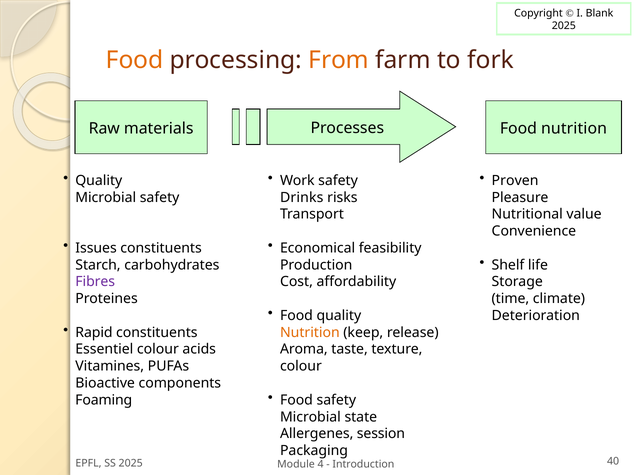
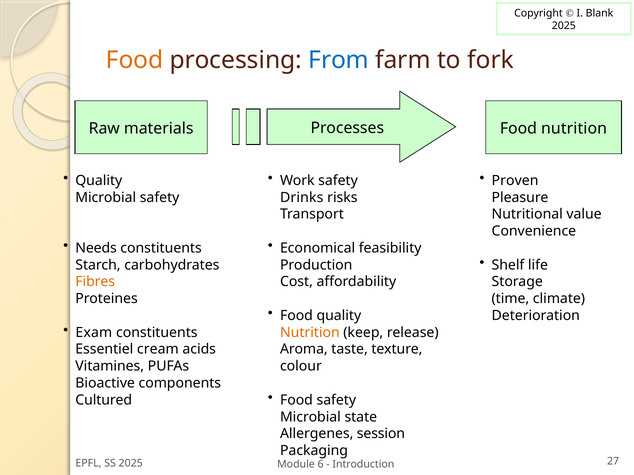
From colour: orange -> blue
Issues: Issues -> Needs
Fibres colour: purple -> orange
Rapid: Rapid -> Exam
Essentiel colour: colour -> cream
Foaming: Foaming -> Cultured
40: 40 -> 27
4: 4 -> 6
